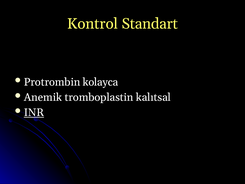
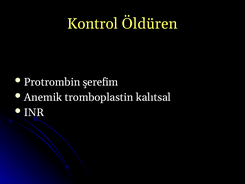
Standart: Standart -> Öldüren
kolayca: kolayca -> şerefim
INR underline: present -> none
